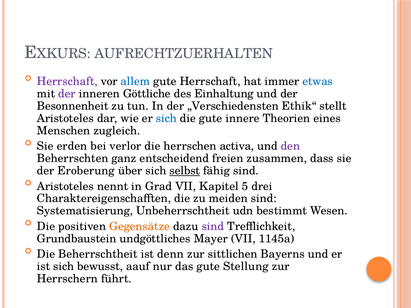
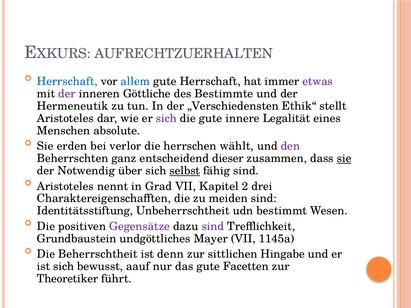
Herrschaft at (67, 82) colour: purple -> blue
etwas colour: blue -> purple
Einhaltung: Einhaltung -> Bestimmte
Besonnenheit: Besonnenheit -> Hermeneutik
sich at (166, 119) colour: blue -> purple
Theorien: Theorien -> Legalität
zugleich: zugleich -> absolute
activa: activa -> wählt
freien: freien -> dieser
sie at (344, 159) underline: none -> present
Eroberung: Eroberung -> Notwendig
5: 5 -> 2
Systematisierung: Systematisierung -> Identitätsstiftung
Gegensätze colour: orange -> purple
Bayerns: Bayerns -> Hingabe
Stellung: Stellung -> Facetten
Herrschern: Herrschern -> Theoretiker
